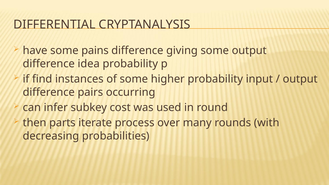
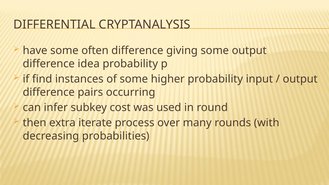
pains: pains -> often
parts: parts -> extra
